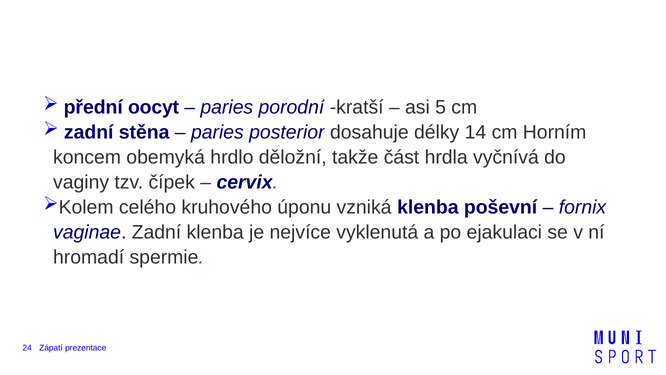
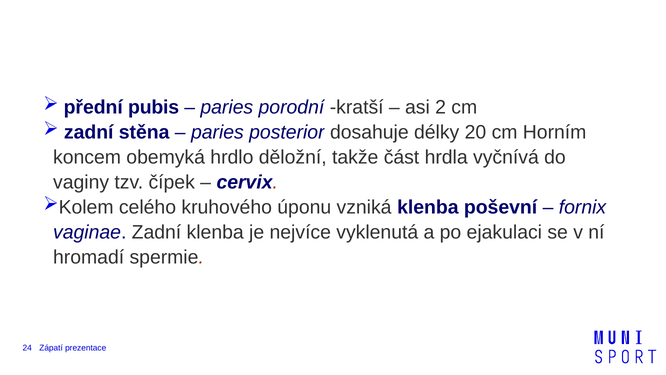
oocyt: oocyt -> pubis
5: 5 -> 2
14: 14 -> 20
